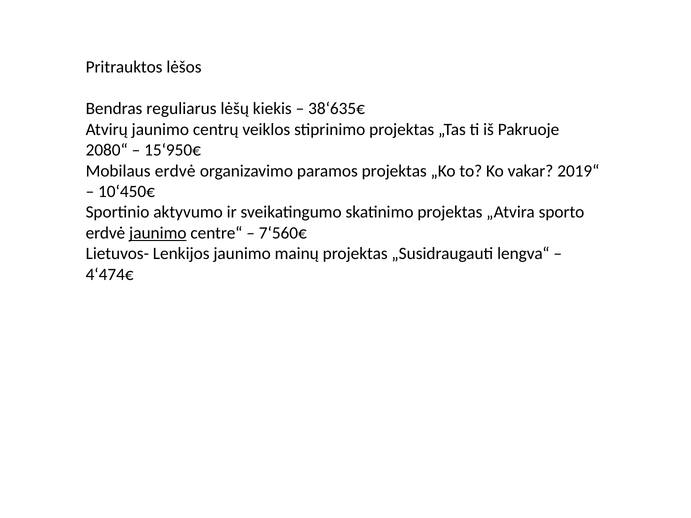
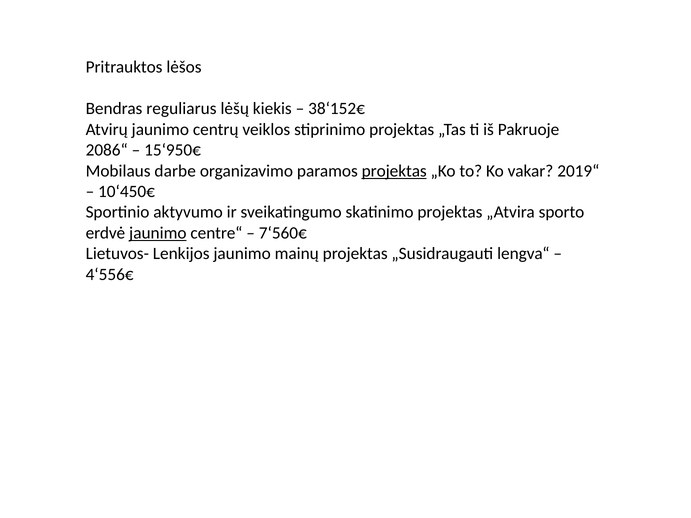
38‘635€: 38‘635€ -> 38‘152€
2080“: 2080“ -> 2086“
Mobilaus erdvė: erdvė -> darbe
projektas at (394, 171) underline: none -> present
4‘474€: 4‘474€ -> 4‘556€
